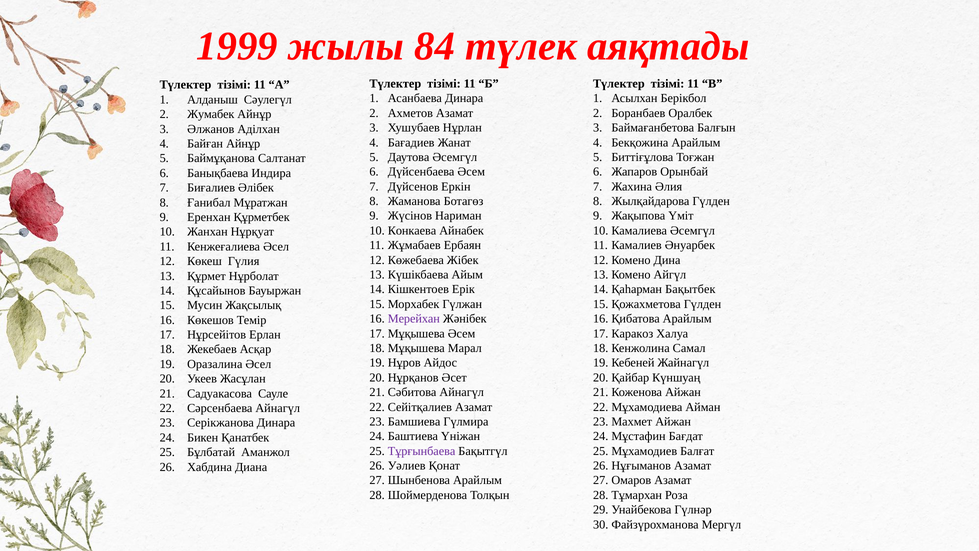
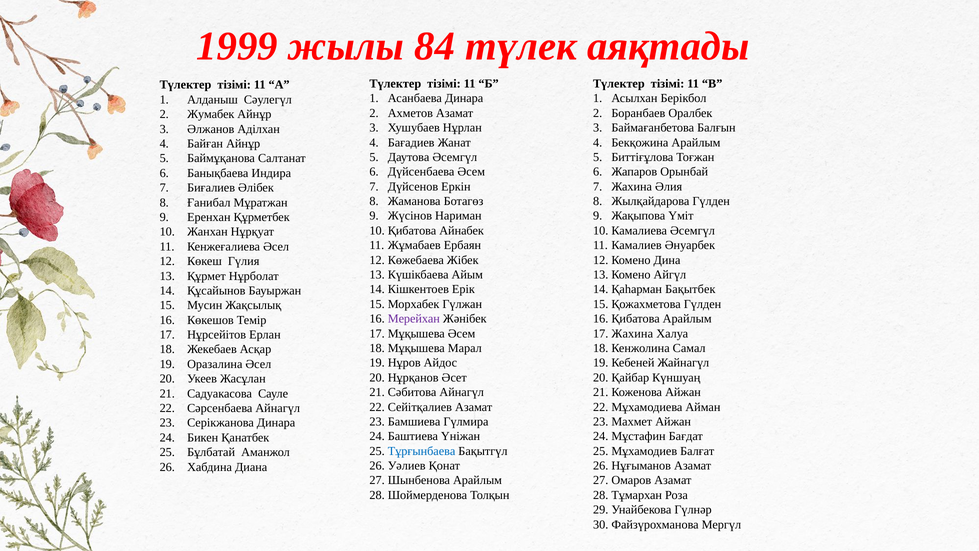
Конкаева at (412, 231): Конкаева -> Қибатова
Каракоз at (632, 333): Каракоз -> Жахина
Тұрғынбаева colour: purple -> blue
